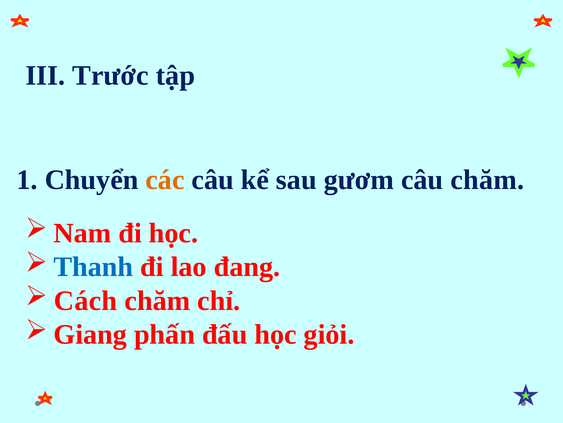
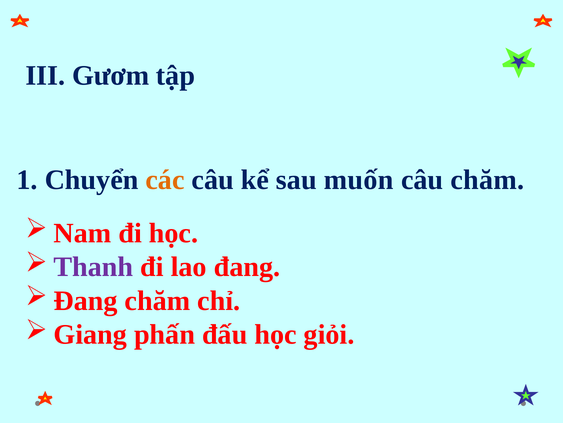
Trước: Trước -> Gươm
gươm: gươm -> muốn
Thanh colour: blue -> purple
Cách at (85, 300): Cách -> Đang
